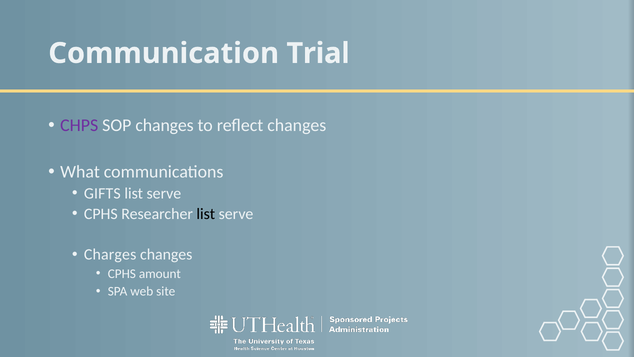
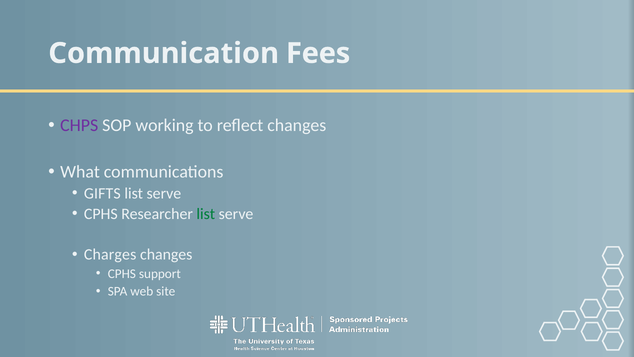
Trial: Trial -> Fees
SOP changes: changes -> working
list at (206, 214) colour: black -> green
amount: amount -> support
